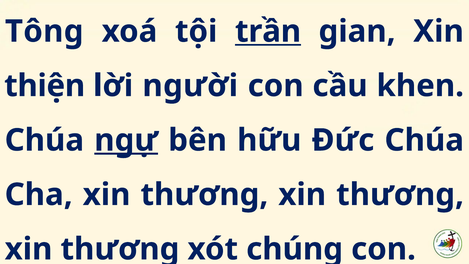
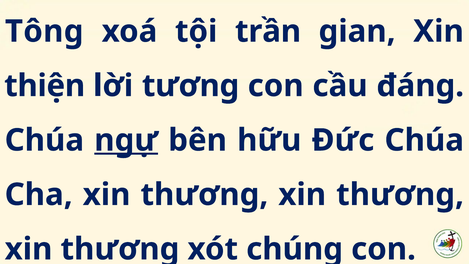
trần underline: present -> none
người: người -> tương
khen: khen -> đáng
